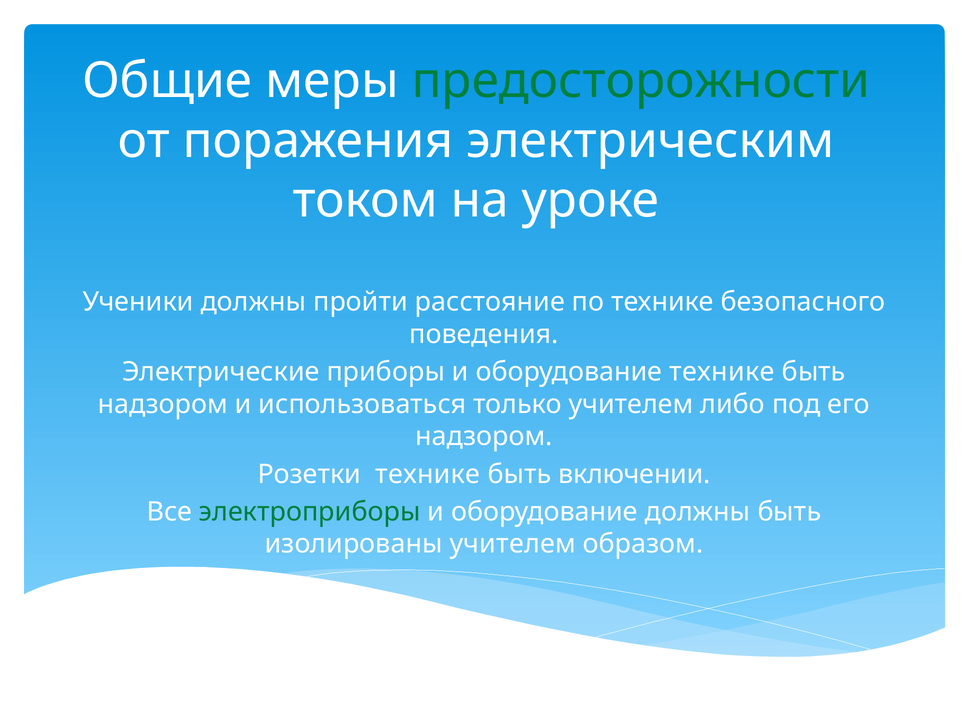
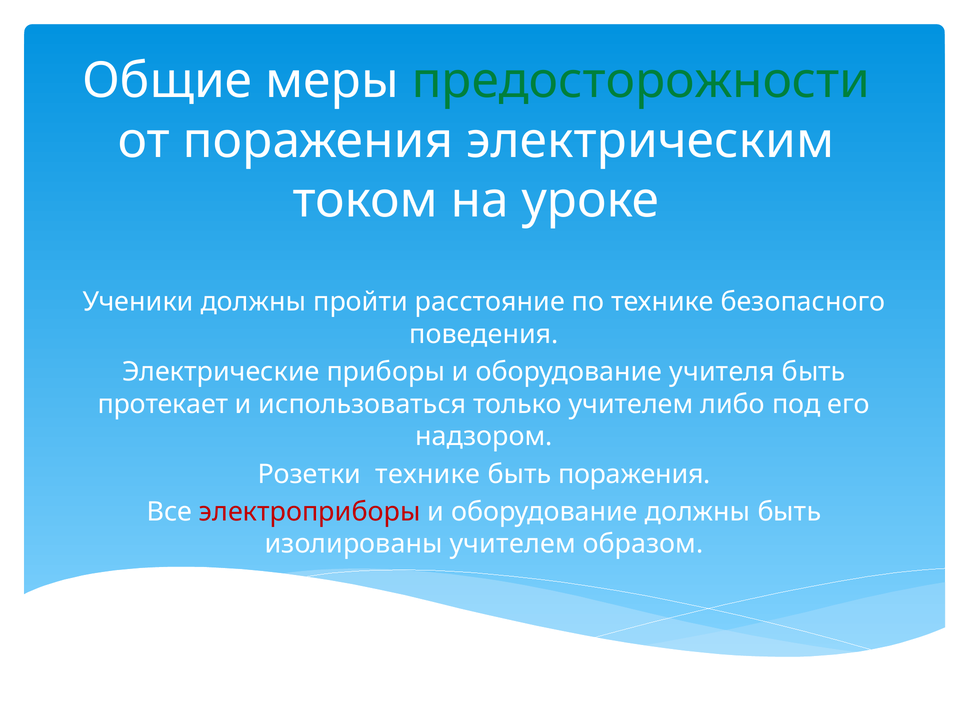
оборудование технике: технике -> учителя
надзором at (163, 404): надзором -> протекает
быть включении: включении -> поражения
электроприборы colour: green -> red
